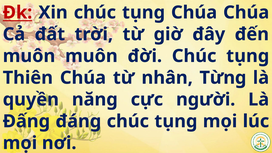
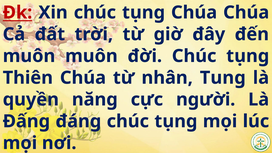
Từng: Từng -> Tung
